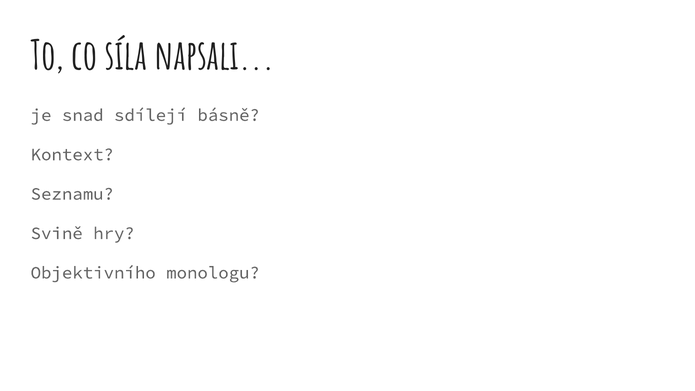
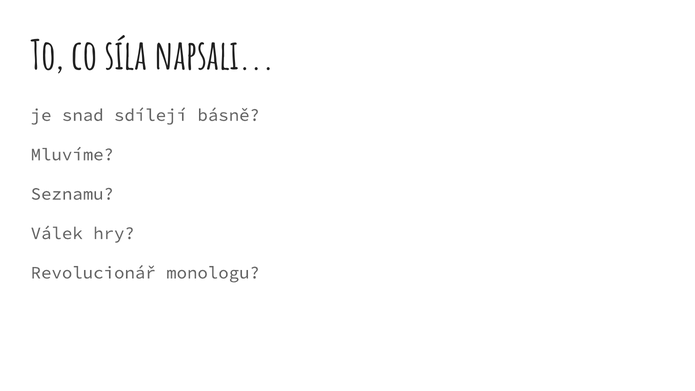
Kontext: Kontext -> Mluvíme
Svině: Svině -> Válek
Objektivního: Objektivního -> Revolucionář
